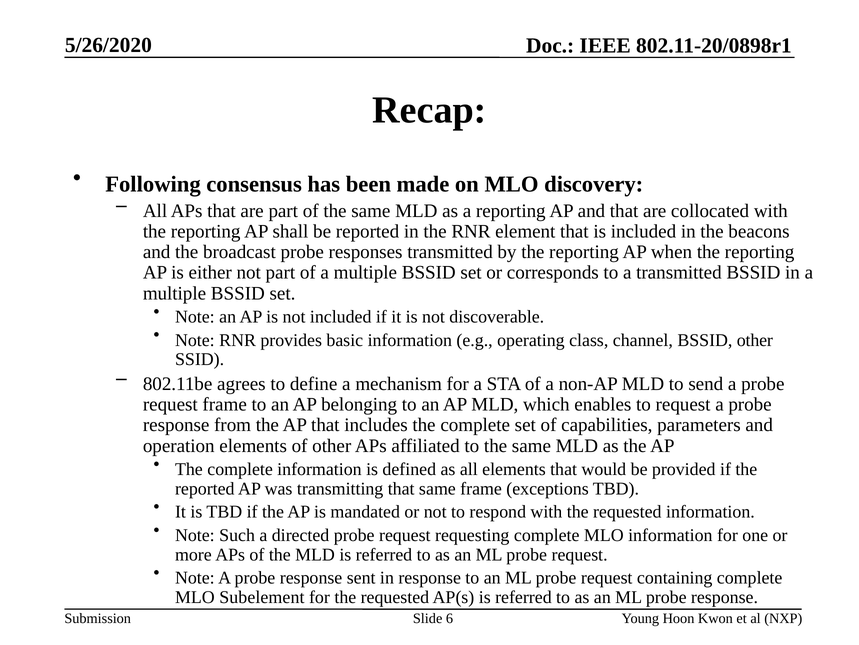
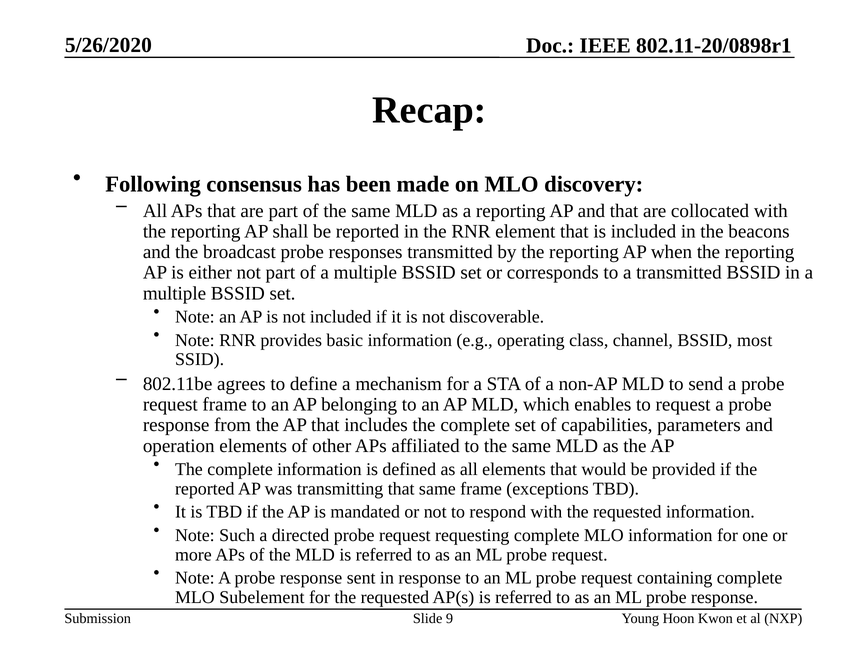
BSSID other: other -> most
6: 6 -> 9
